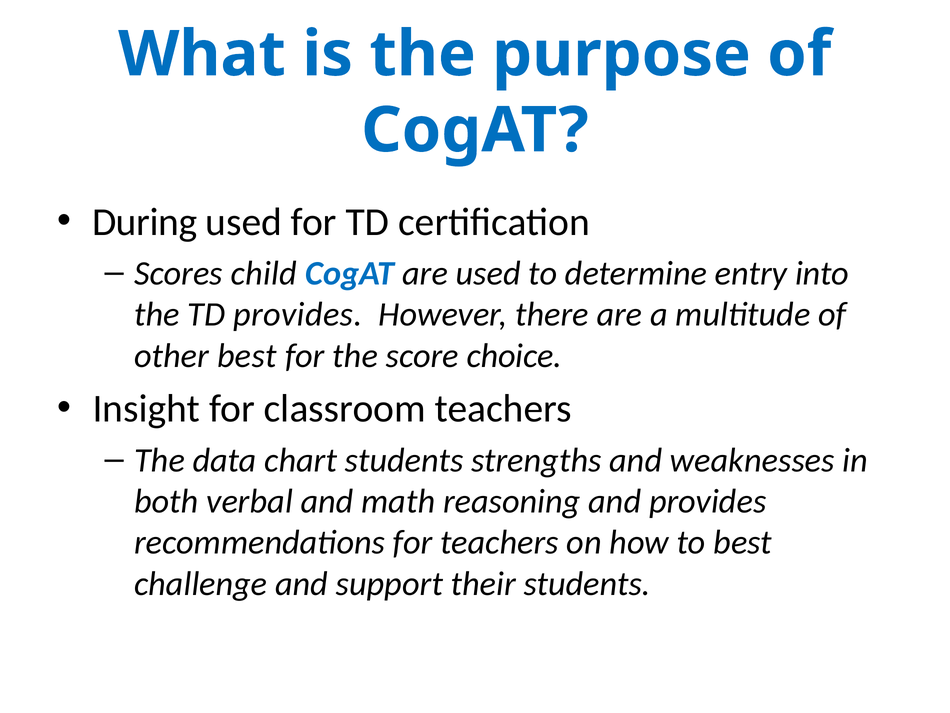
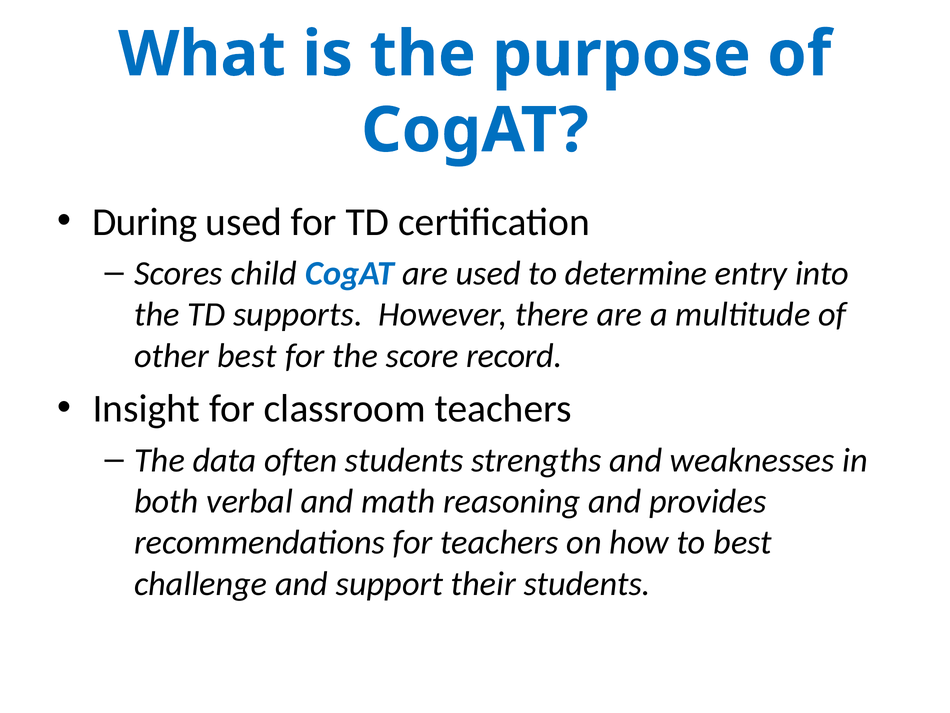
TD provides: provides -> supports
choice: choice -> record
chart: chart -> often
